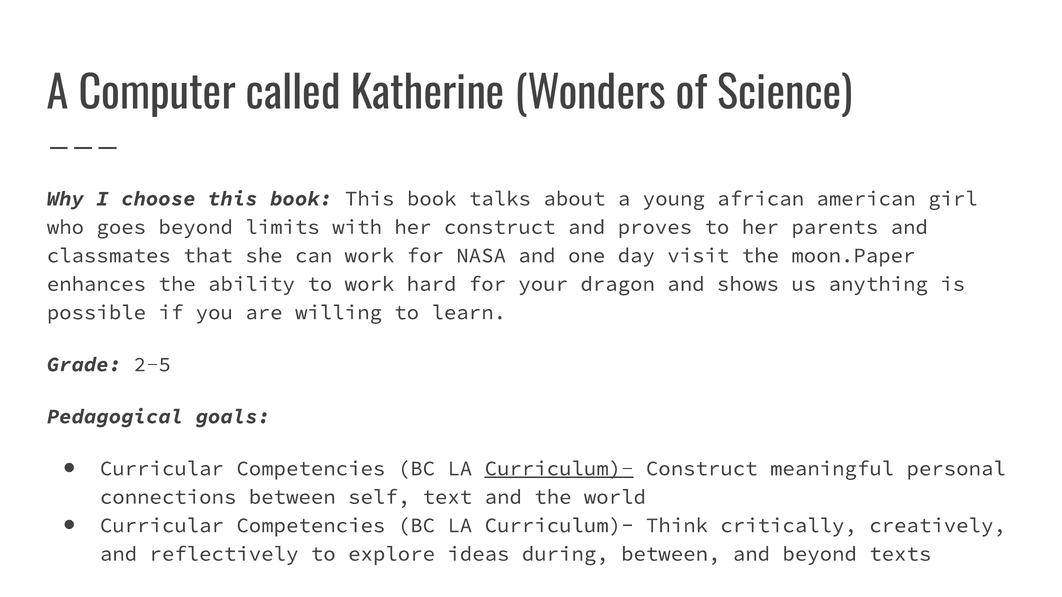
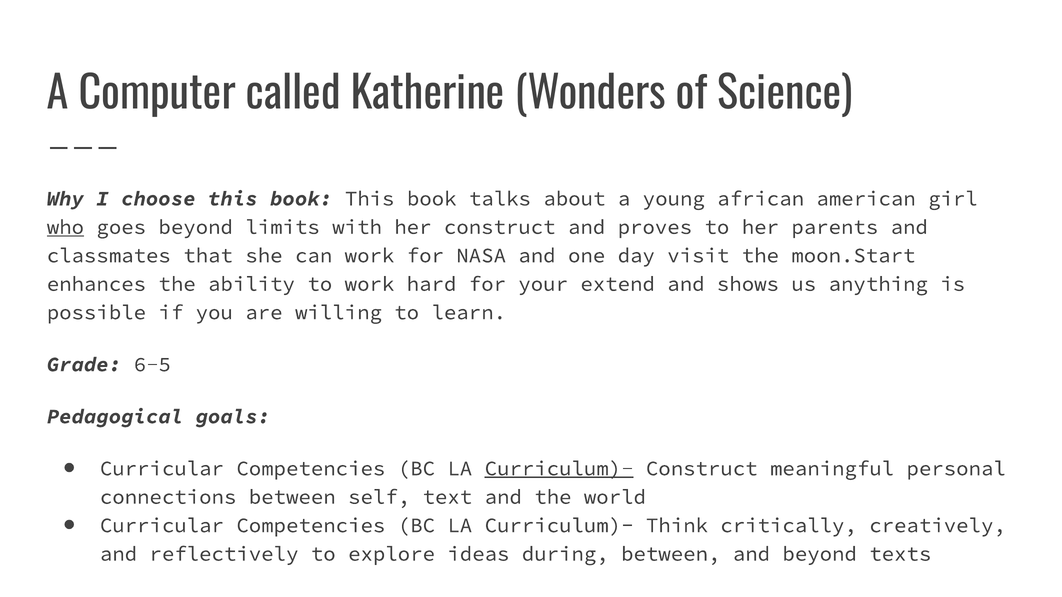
who underline: none -> present
moon.Paper: moon.Paper -> moon.Start
dragon: dragon -> extend
2-5: 2-5 -> 6-5
